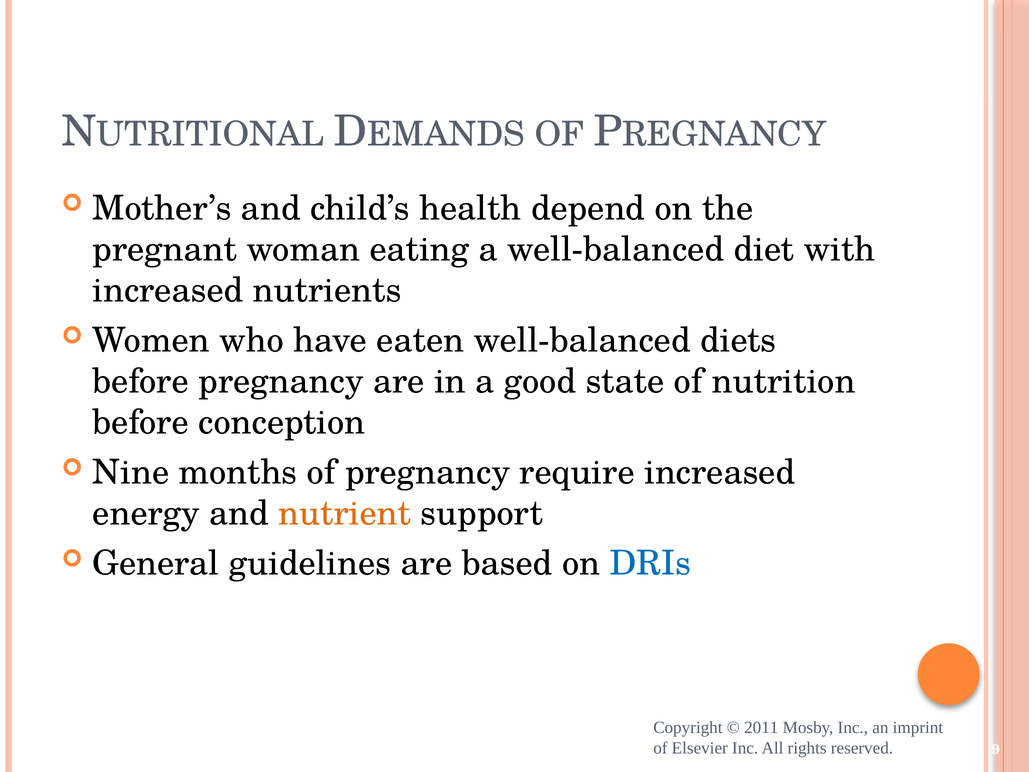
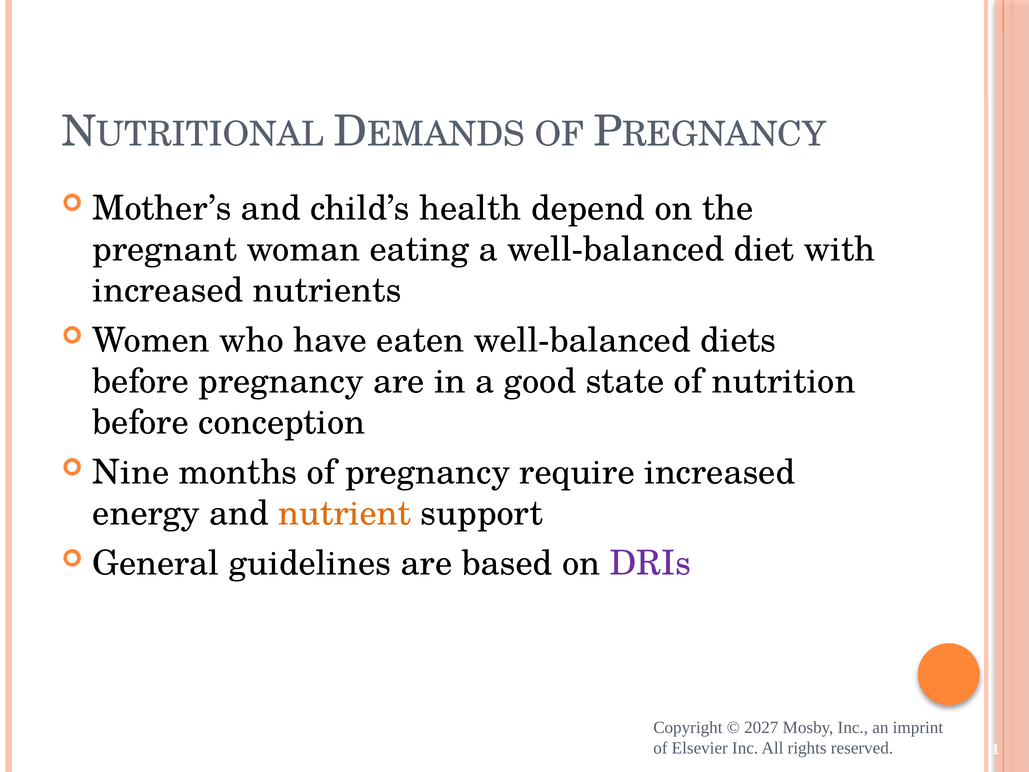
DRIs colour: blue -> purple
2011: 2011 -> 2027
9: 9 -> 1
